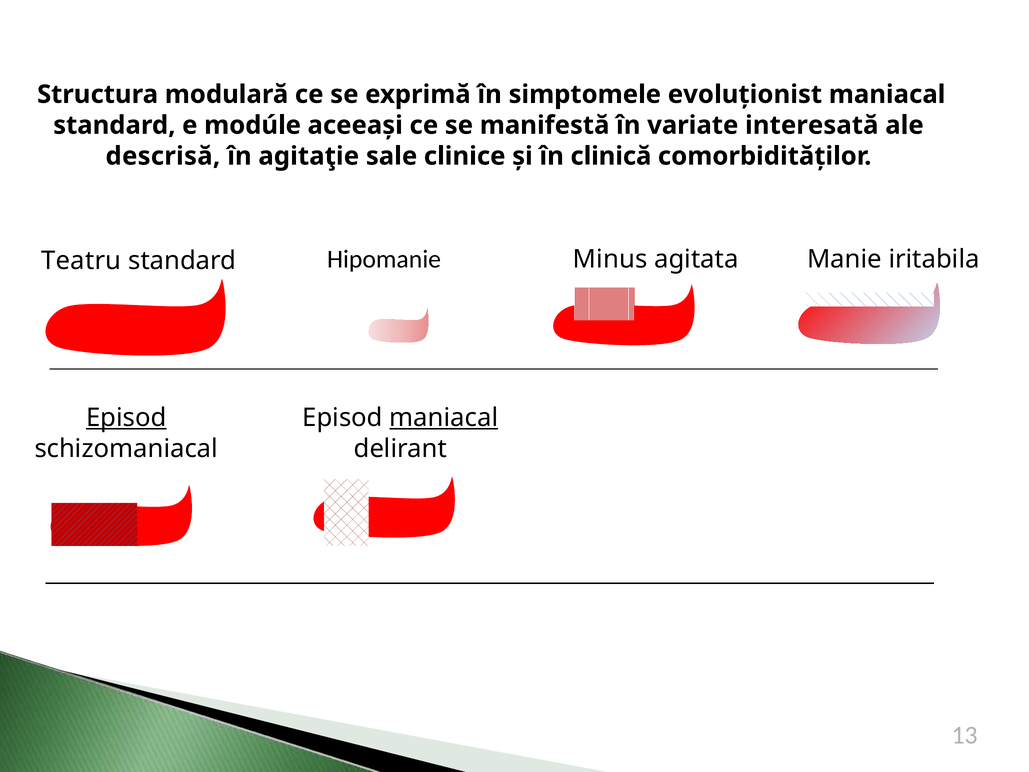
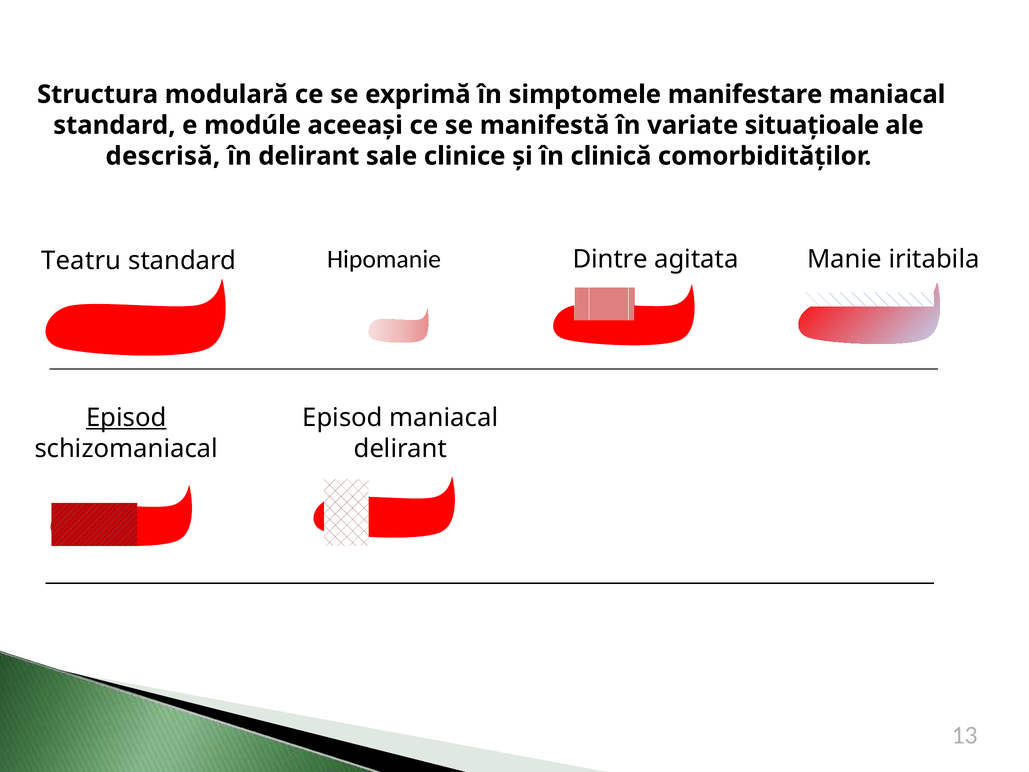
evoluționist: evoluționist -> manifestare
interesată: interesată -> situațioale
în agitaţie: agitaţie -> delirant
Minus: Minus -> Dintre
maniacal at (444, 418) underline: present -> none
